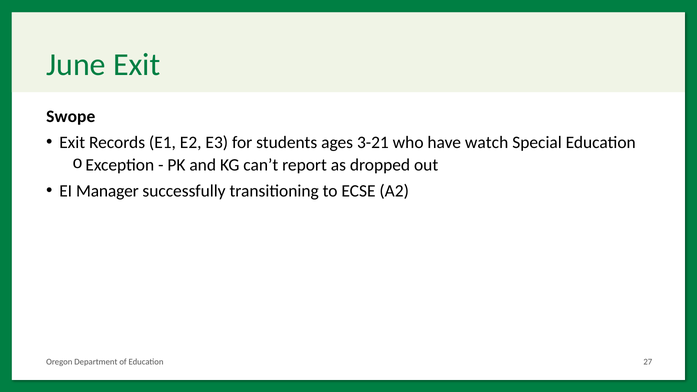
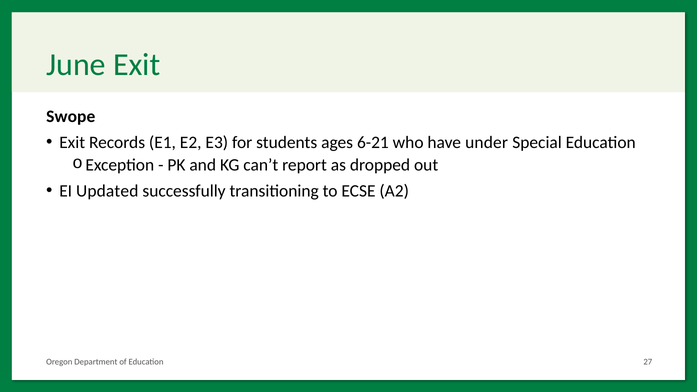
3-21: 3-21 -> 6-21
watch: watch -> under
Manager: Manager -> Updated
